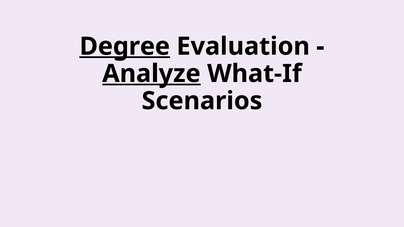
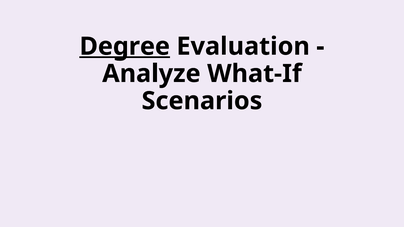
Analyze underline: present -> none
